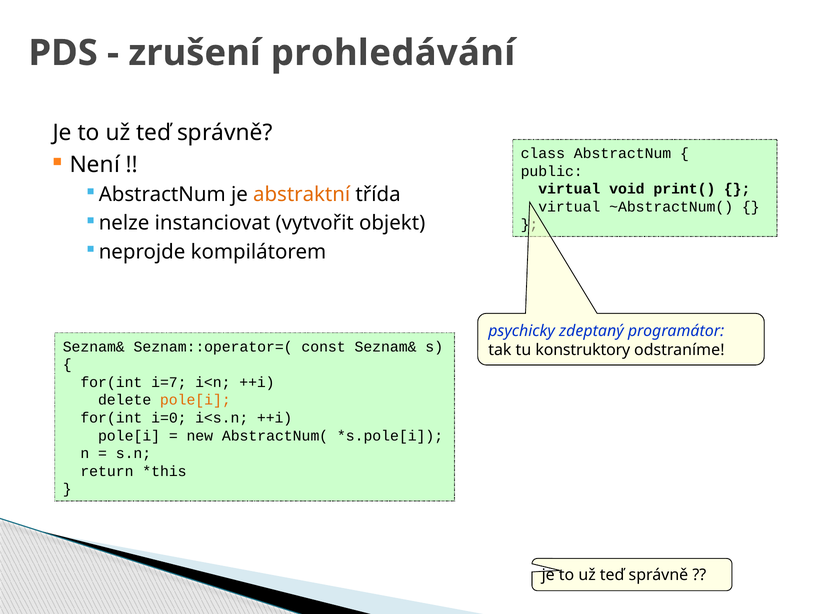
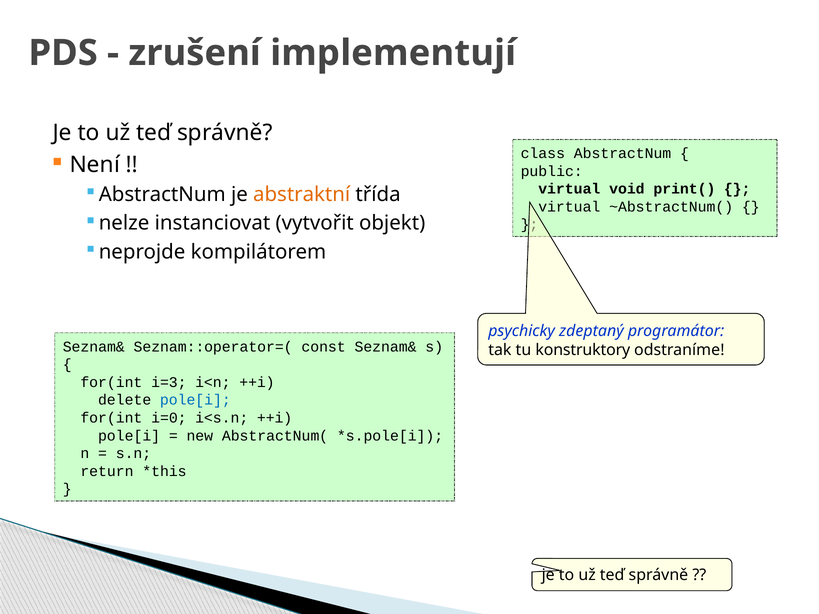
prohledávání: prohledávání -> implementují
i=7: i=7 -> i=3
pole[i at (195, 400) colour: orange -> blue
